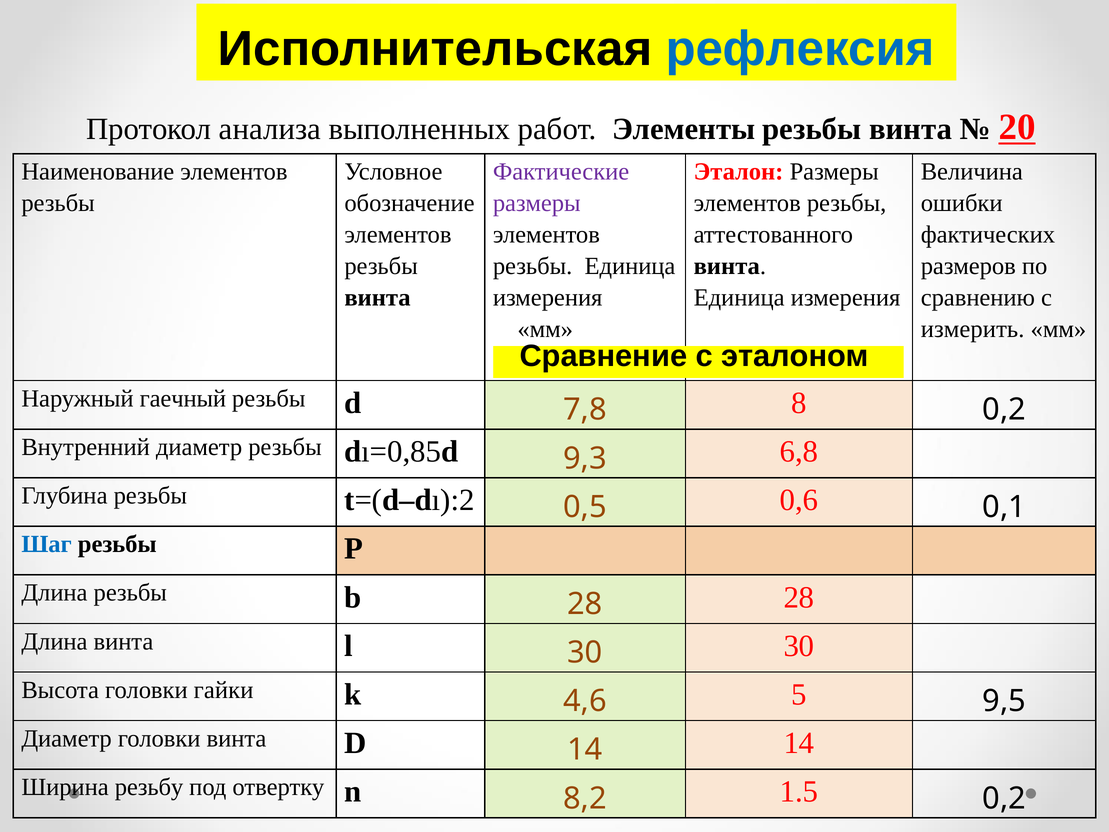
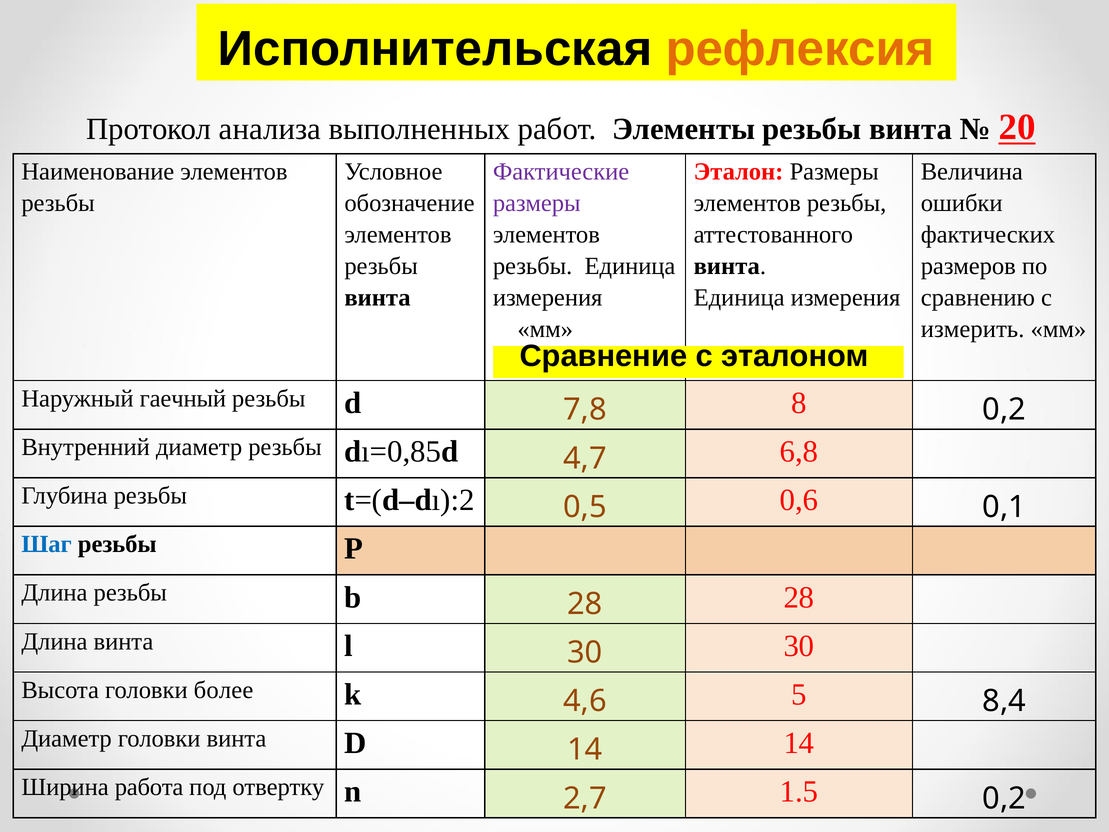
рефлексия colour: blue -> orange
9,3: 9,3 -> 4,7
гайки: гайки -> более
9,5: 9,5 -> 8,4
резьбу: резьбу -> работа
8,2: 8,2 -> 2,7
